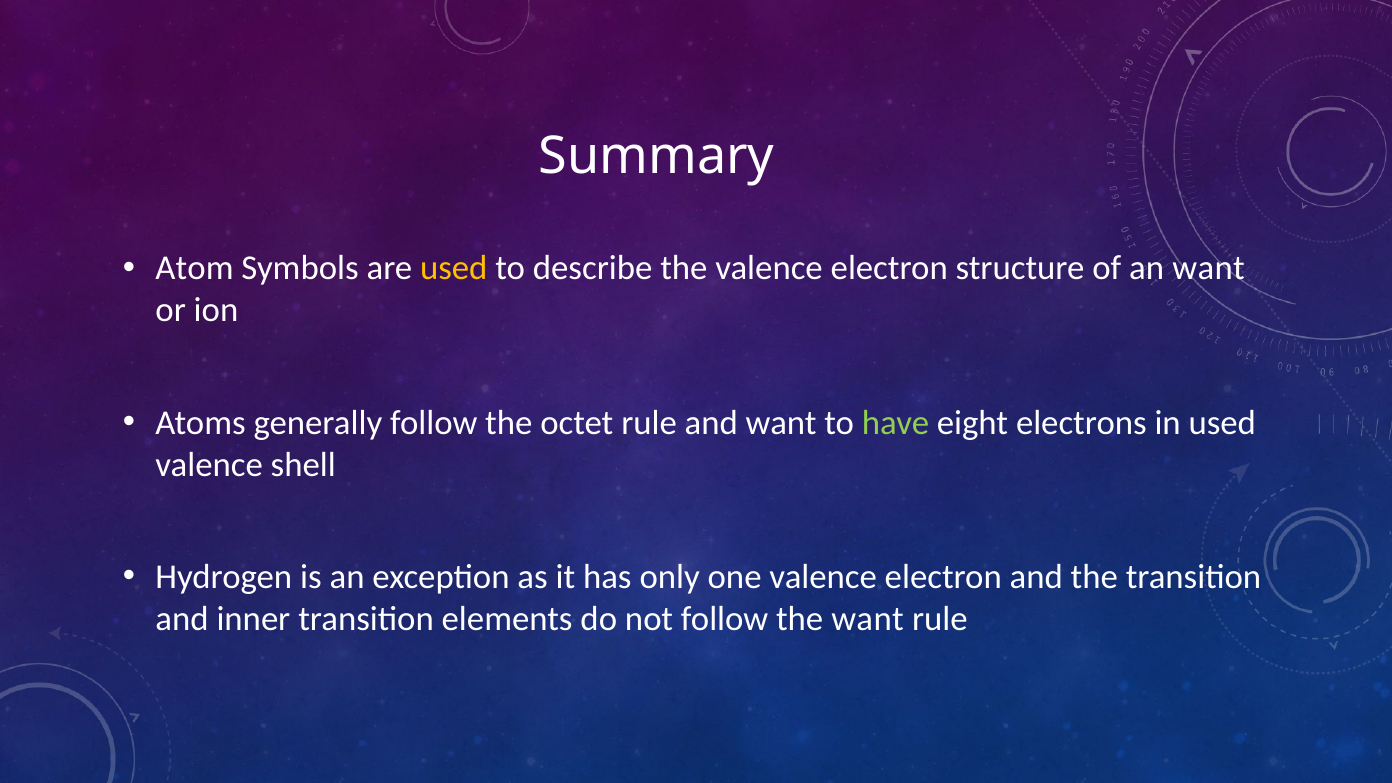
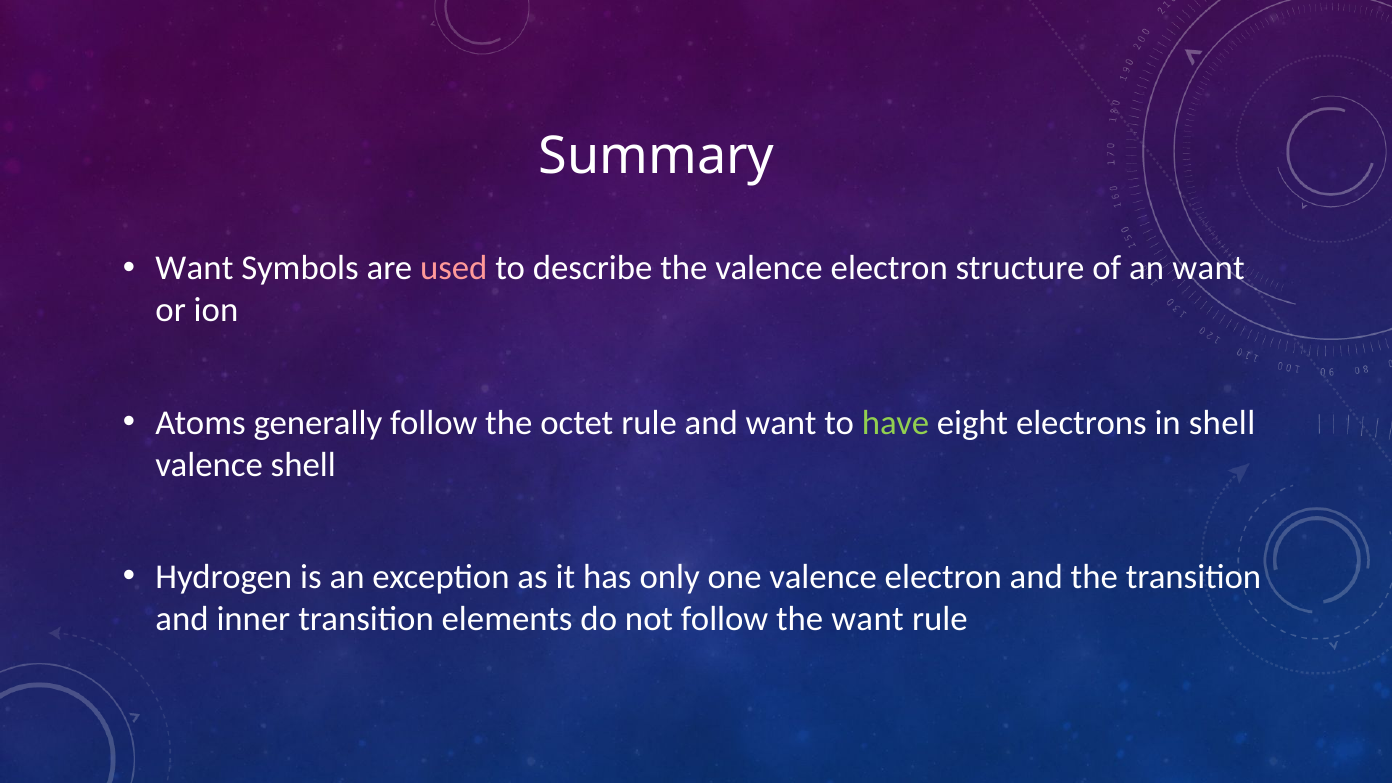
Atom at (195, 268): Atom -> Want
used at (454, 268) colour: yellow -> pink
in used: used -> shell
